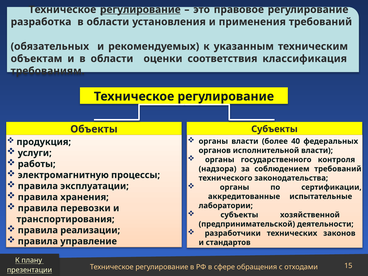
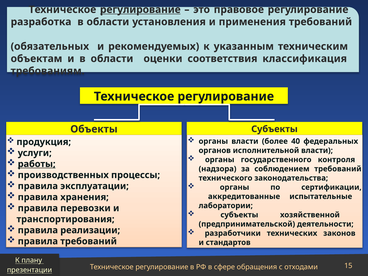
работы underline: none -> present
электромагнитную: электромагнитную -> производственных
правила управление: управление -> требований
